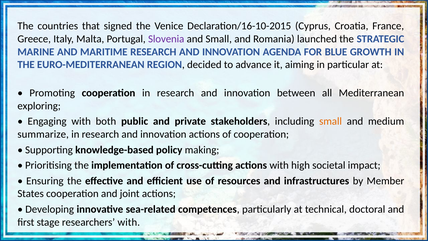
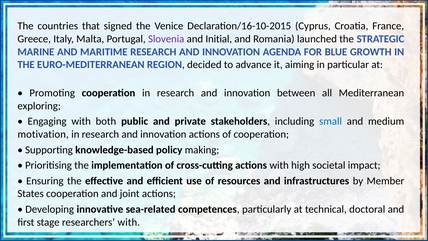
and Small: Small -> Initial
small at (331, 121) colour: orange -> blue
summarize: summarize -> motivation
